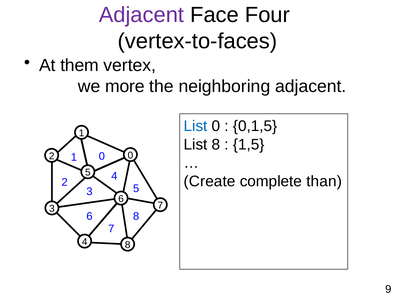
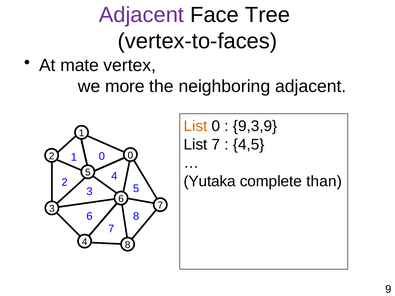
Four: Four -> Tree
them: them -> mate
List at (196, 126) colour: blue -> orange
0,1,5: 0,1,5 -> 9,3,9
List 8: 8 -> 7
1,5: 1,5 -> 4,5
Create: Create -> Yutaka
